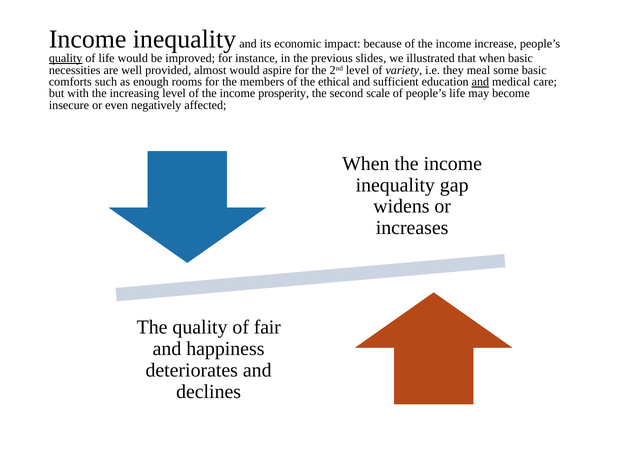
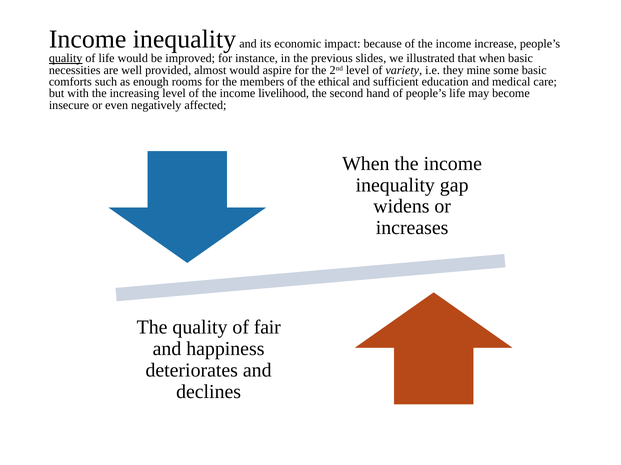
meal: meal -> mine
and at (480, 82) underline: present -> none
prosperity: prosperity -> livelihood
scale: scale -> hand
